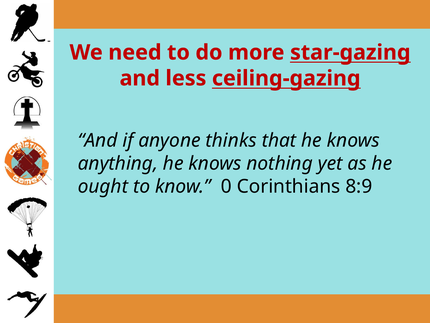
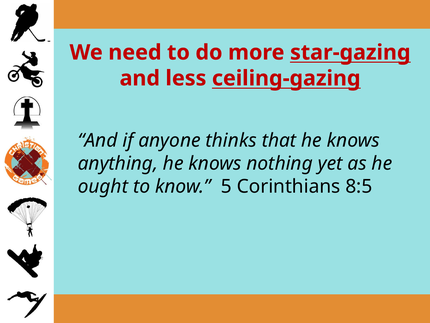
0: 0 -> 5
8:9: 8:9 -> 8:5
